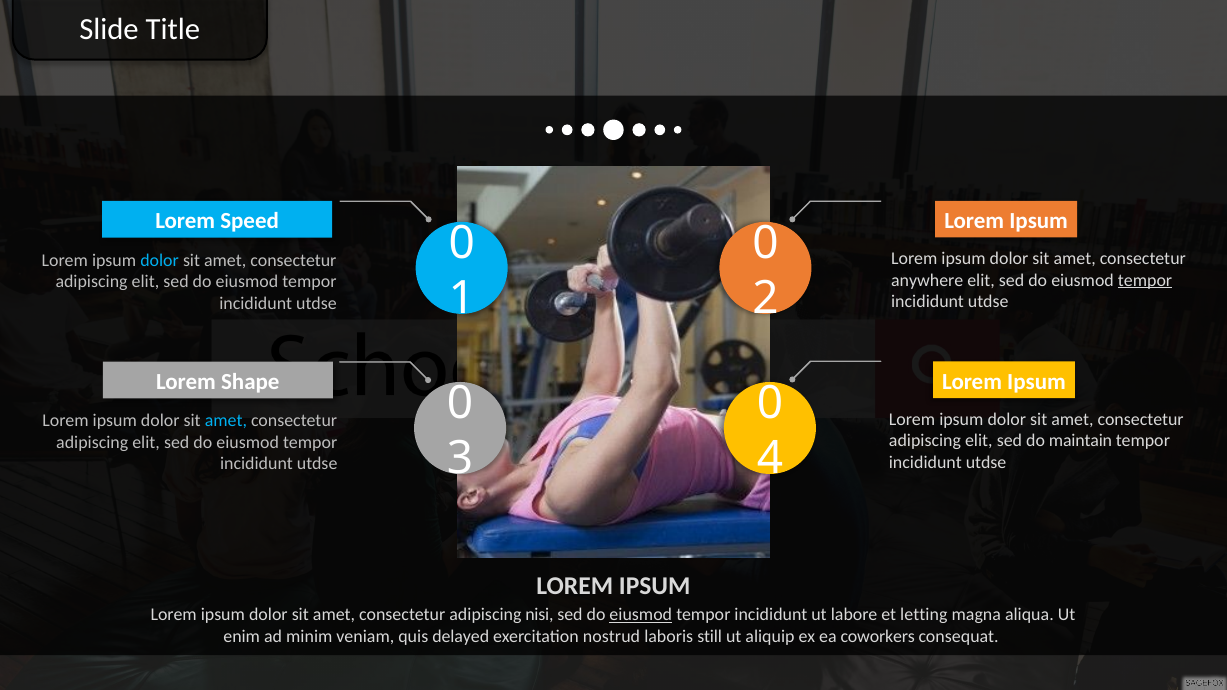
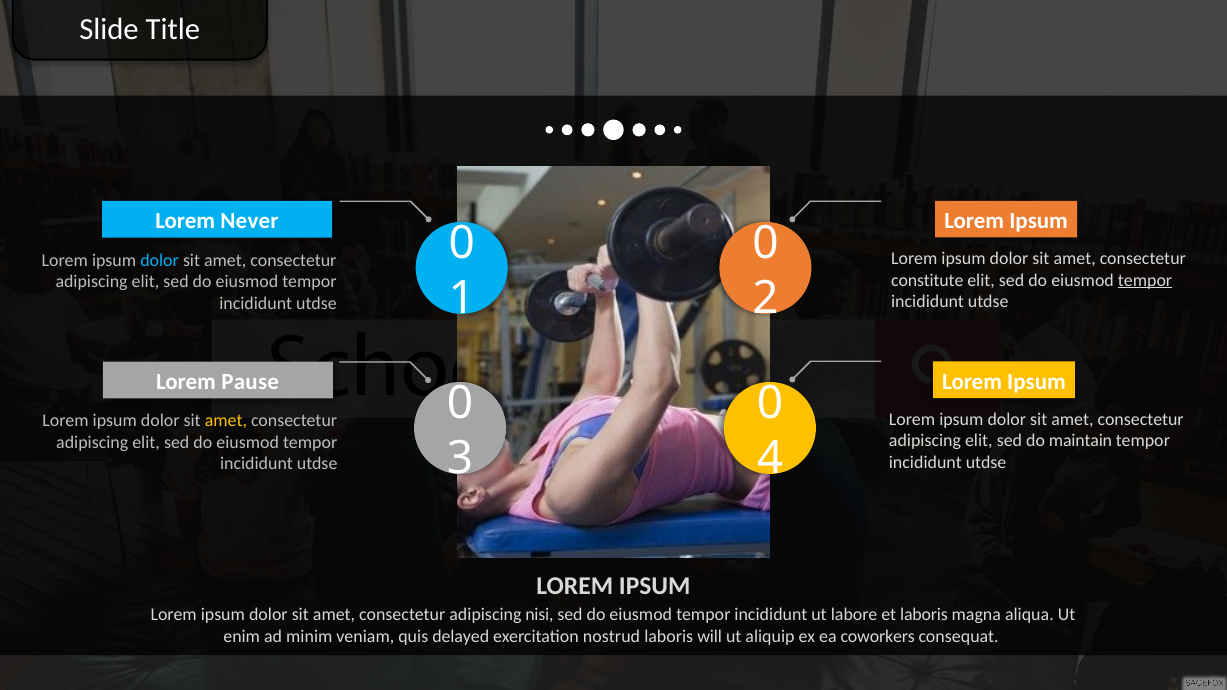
Speed: Speed -> Never
anywhere: anywhere -> constitute
Shape: Shape -> Pause
amet at (226, 421) colour: light blue -> yellow
eiusmod at (641, 615) underline: present -> none
et letting: letting -> laboris
still: still -> will
